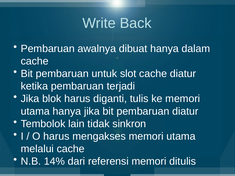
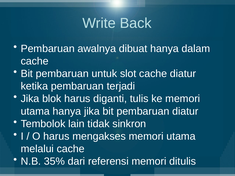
14%: 14% -> 35%
